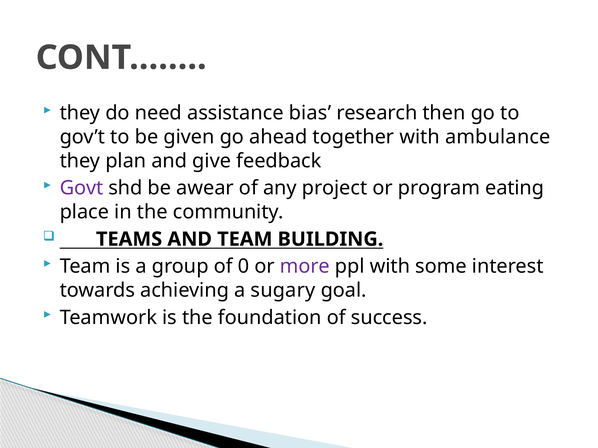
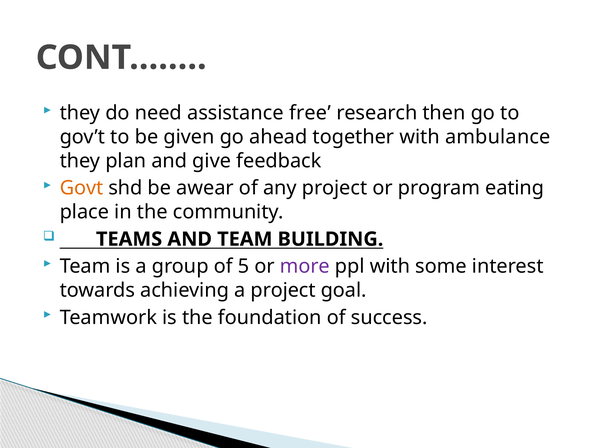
bias: bias -> free
Govt colour: purple -> orange
0: 0 -> 5
a sugary: sugary -> project
